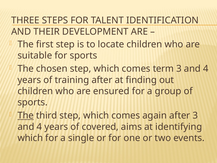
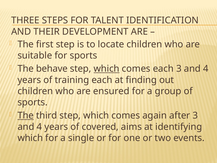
chosen: chosen -> behave
which at (107, 69) underline: none -> present
comes term: term -> each
training after: after -> each
